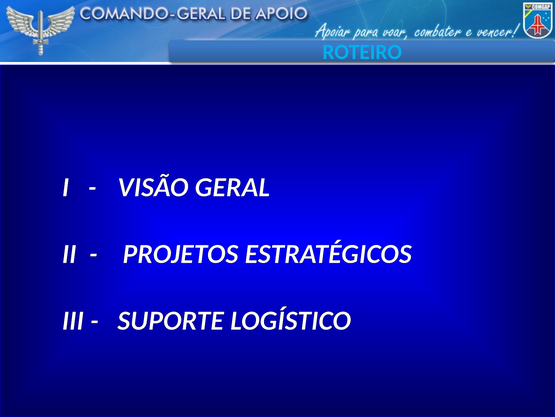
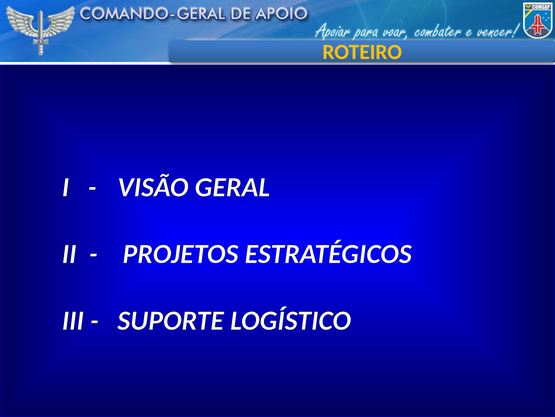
ROTEIRO colour: light blue -> yellow
